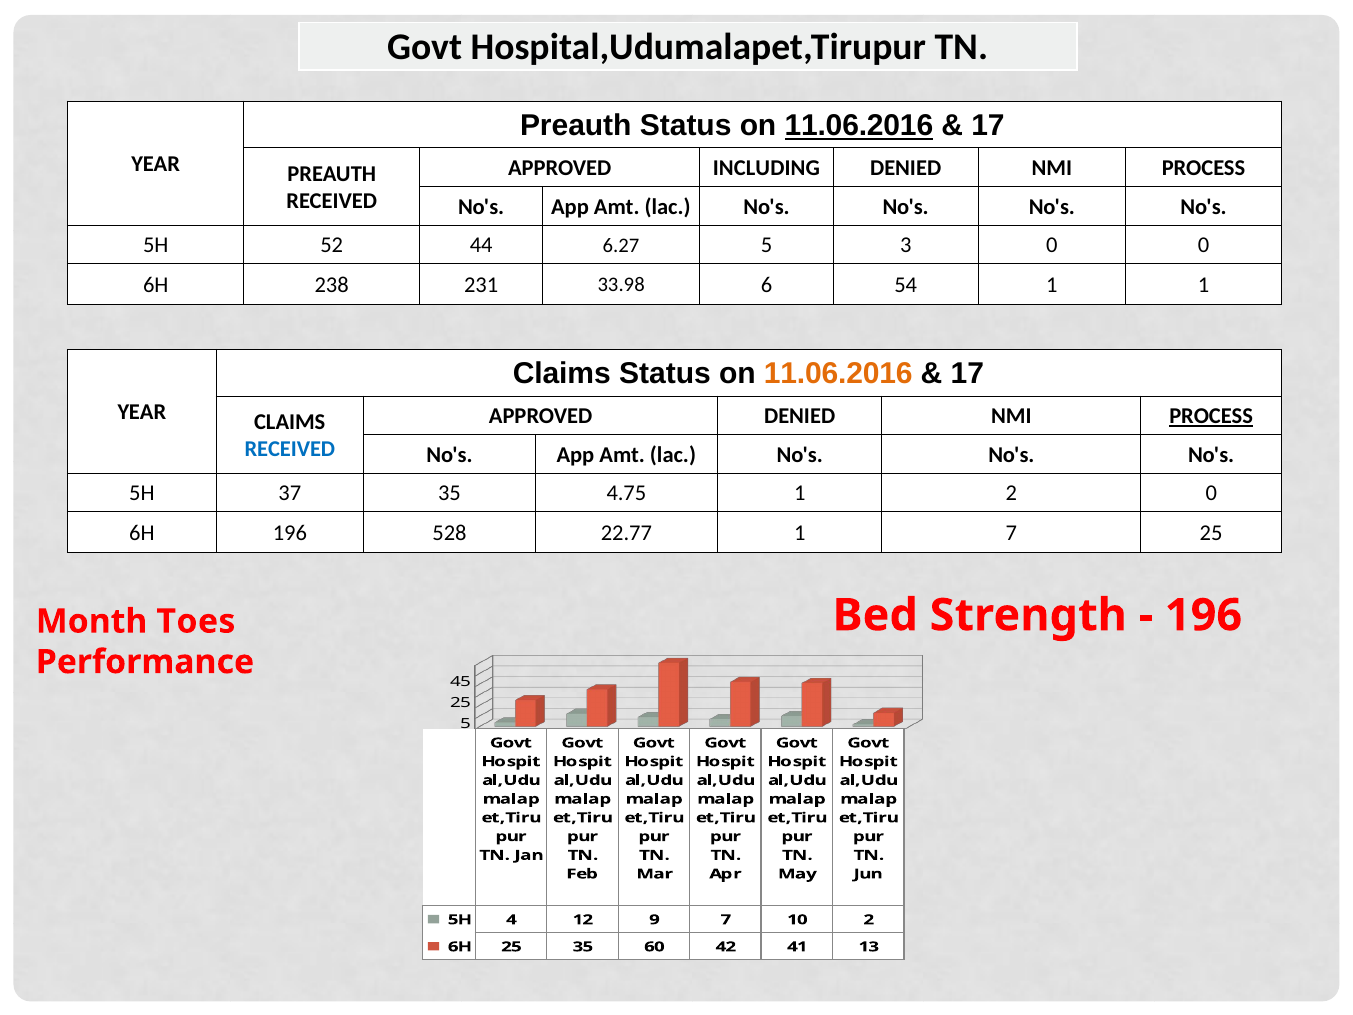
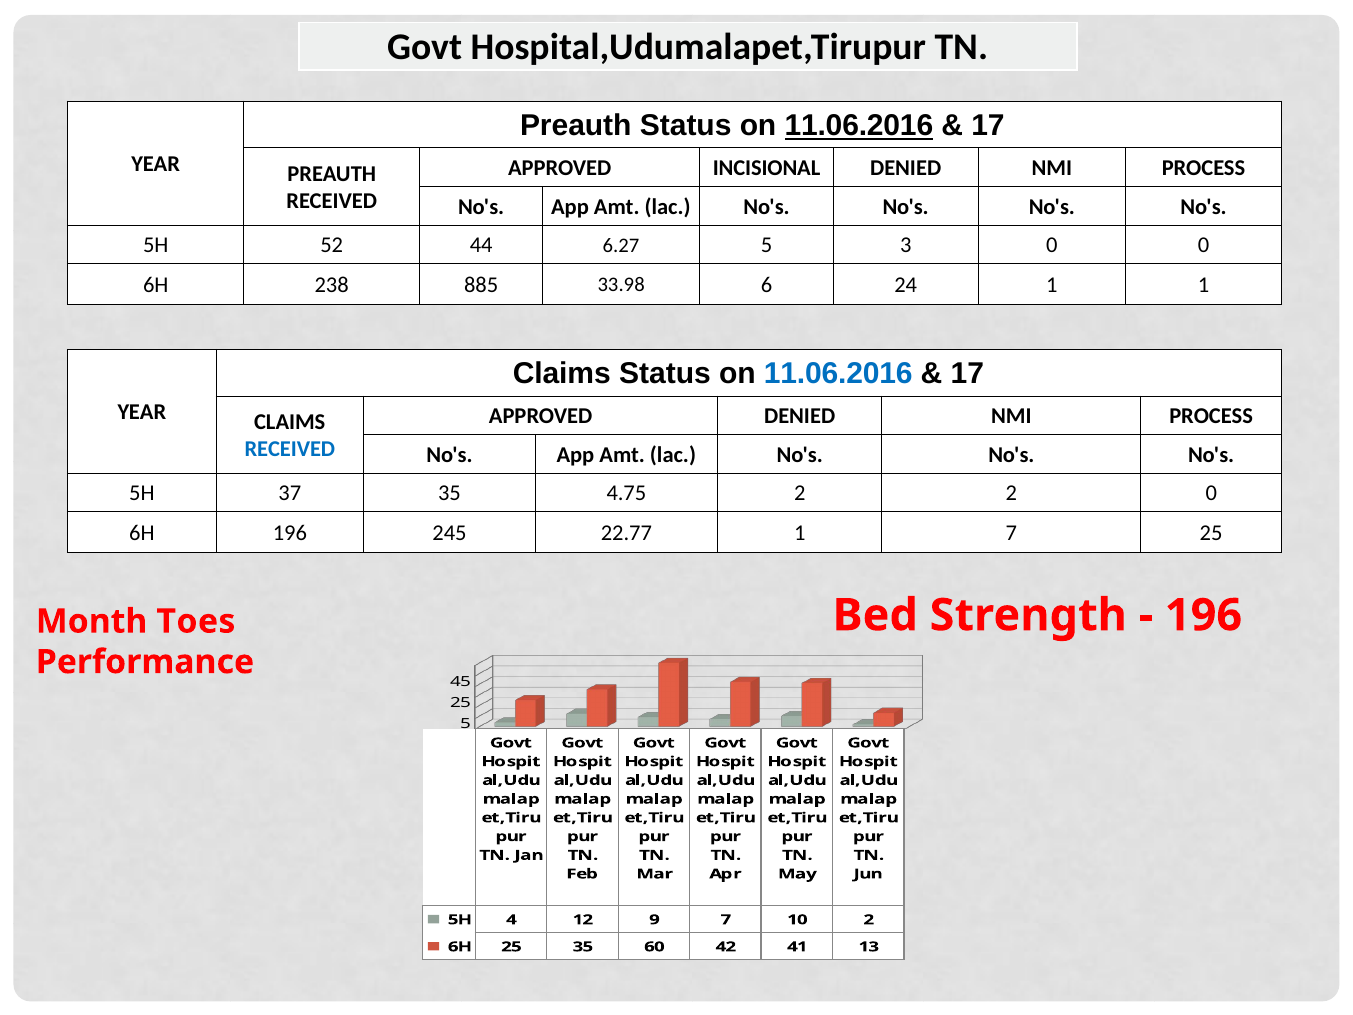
INCLUDING: INCLUDING -> INCISIONAL
231: 231 -> 885
54: 54 -> 24
11.06.2016 at (838, 374) colour: orange -> blue
PROCESS at (1211, 416) underline: present -> none
4.75 1: 1 -> 2
528: 528 -> 245
